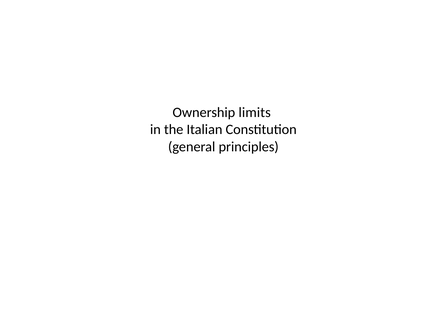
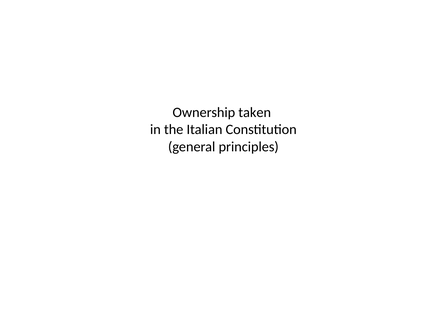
limits: limits -> taken
